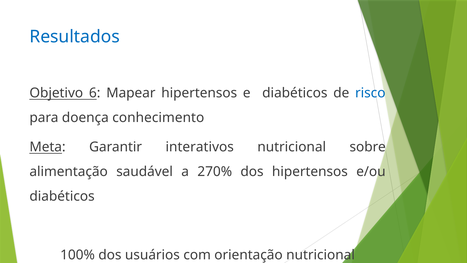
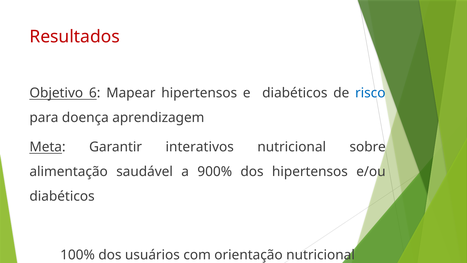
Resultados colour: blue -> red
conhecimento: conhecimento -> aprendizagem
270%: 270% -> 900%
